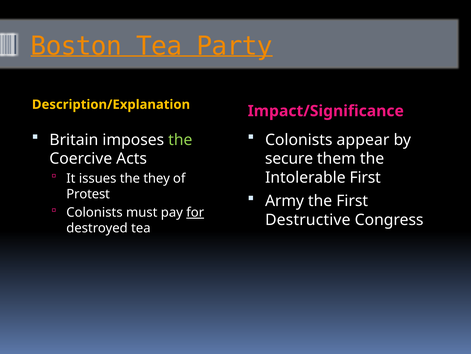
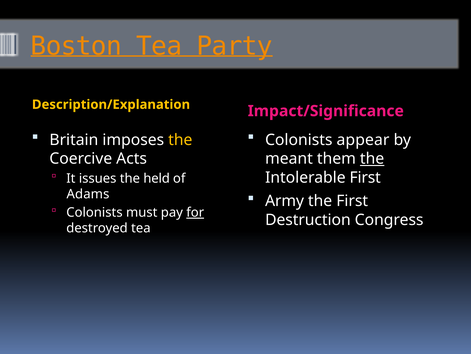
the at (180, 140) colour: light green -> yellow
secure: secure -> meant
the at (372, 158) underline: none -> present
they: they -> held
Protest: Protest -> Adams
Destructive: Destructive -> Destruction
